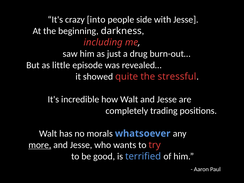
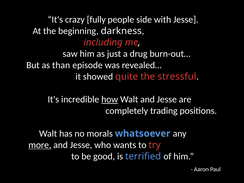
into: into -> fully
little: little -> than
how underline: none -> present
